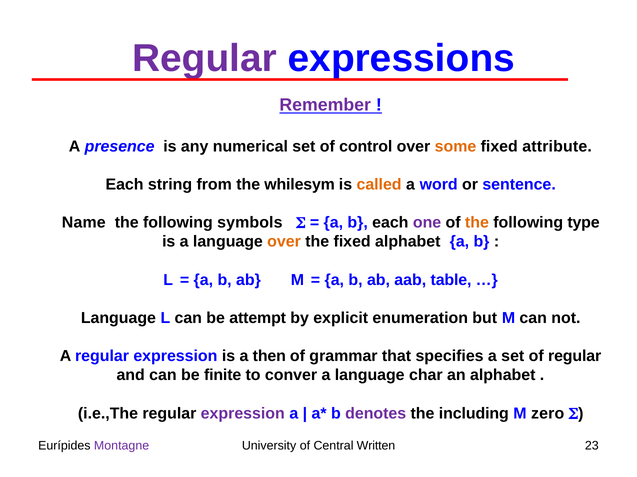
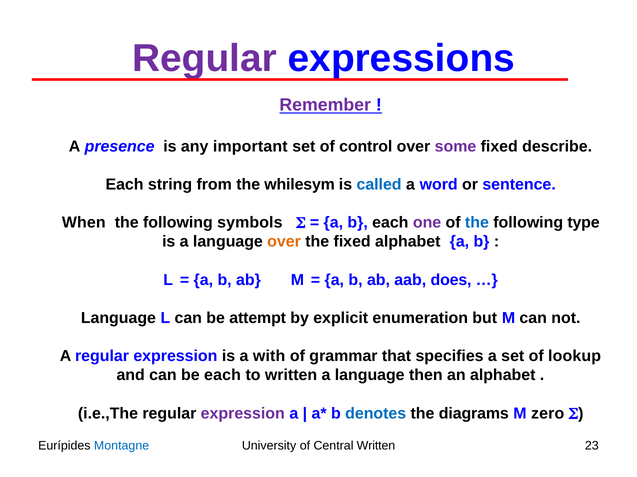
numerical: numerical -> important
some colour: orange -> purple
attribute: attribute -> describe
called colour: orange -> blue
Name: Name -> When
the at (477, 223) colour: orange -> blue
table: table -> does
then: then -> with
of regular: regular -> lookup
be finite: finite -> each
to conver: conver -> written
char: char -> then
denotes colour: purple -> blue
including: including -> diagrams
Montagne colour: purple -> blue
